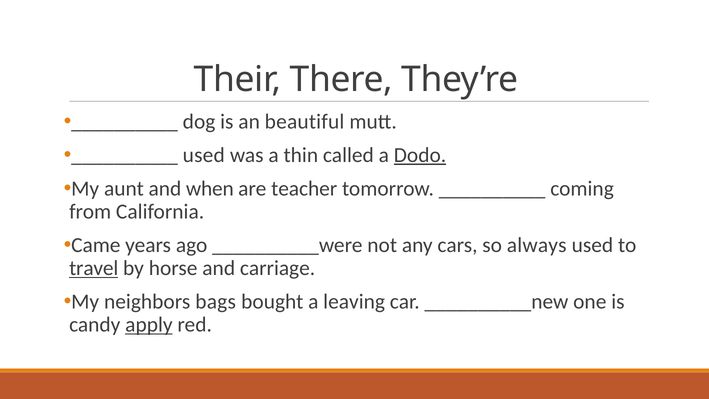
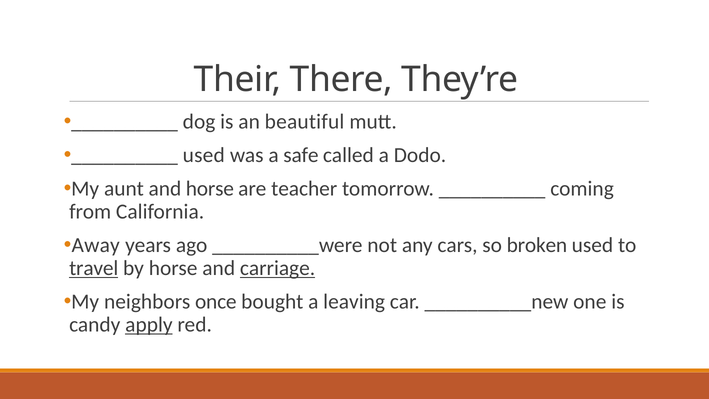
thin: thin -> safe
Dodo underline: present -> none
and when: when -> horse
Came: Came -> Away
always: always -> broken
carriage underline: none -> present
bags: bags -> once
